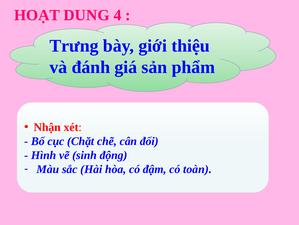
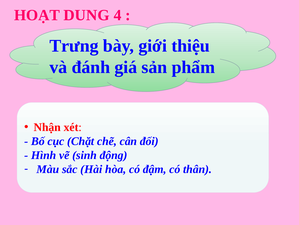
toàn: toàn -> thân
